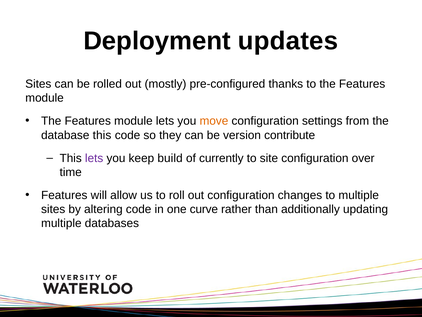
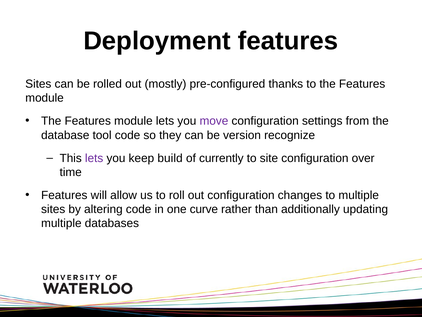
Deployment updates: updates -> features
move colour: orange -> purple
database this: this -> tool
contribute: contribute -> recognize
